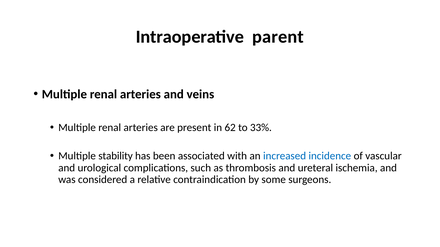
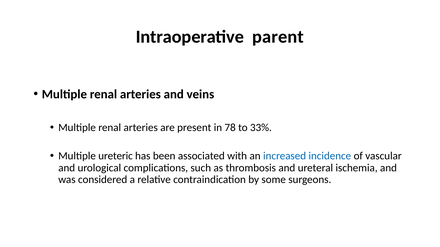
62: 62 -> 78
stability: stability -> ureteric
